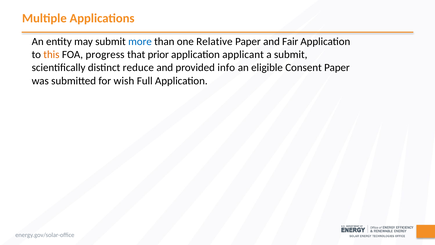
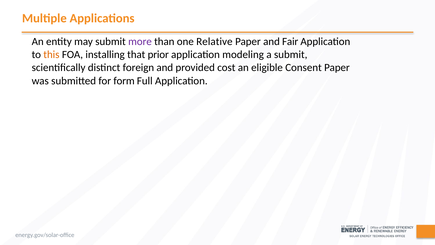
more colour: blue -> purple
progress: progress -> installing
applicant: applicant -> modeling
reduce: reduce -> foreign
info: info -> cost
wish: wish -> form
